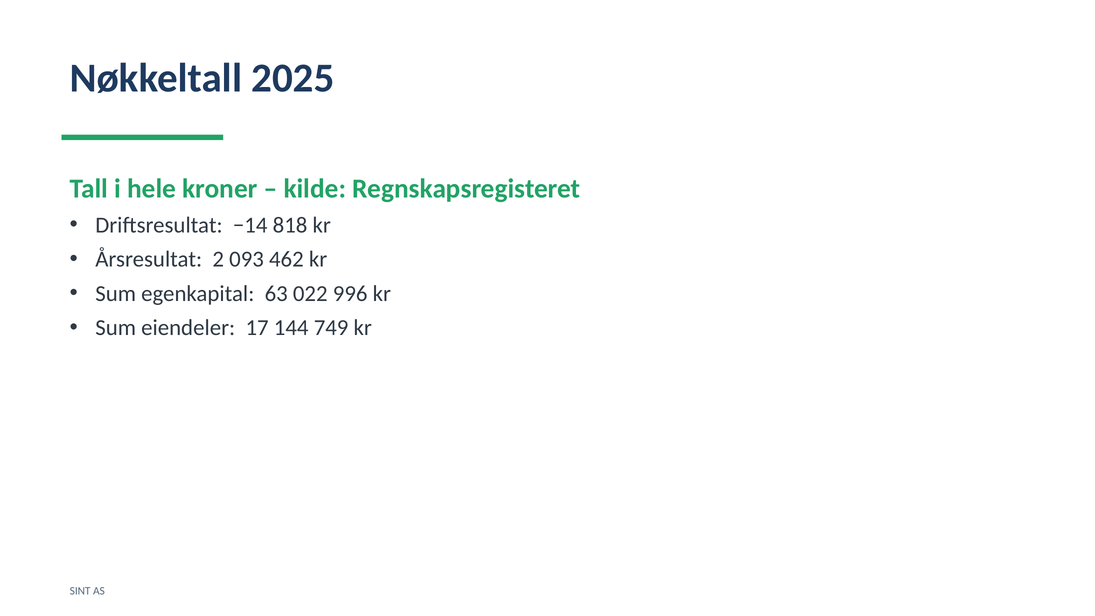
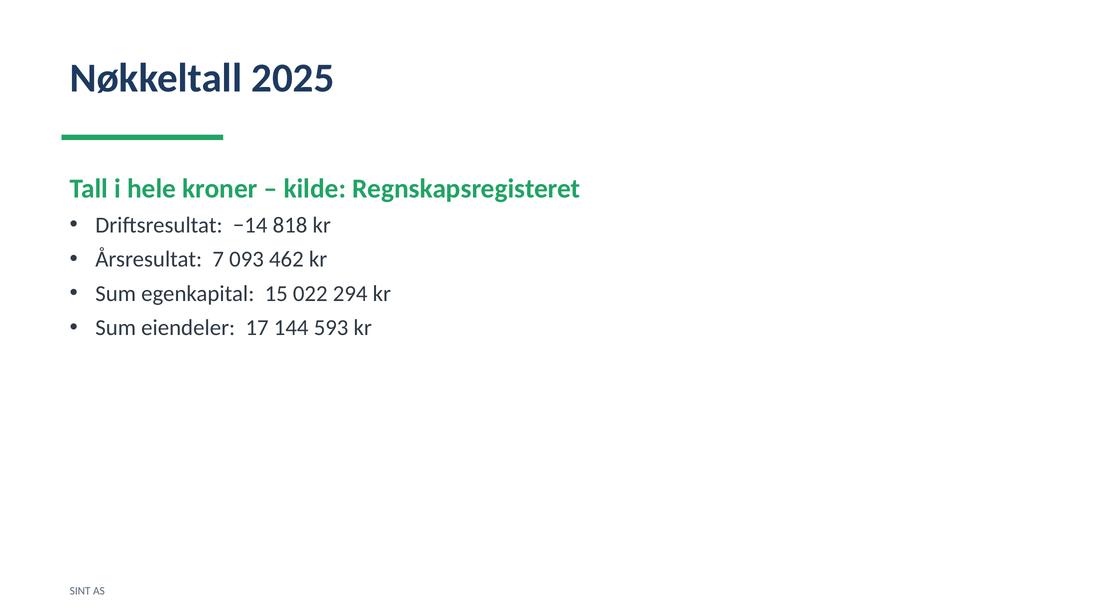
2: 2 -> 7
63: 63 -> 15
996: 996 -> 294
749: 749 -> 593
